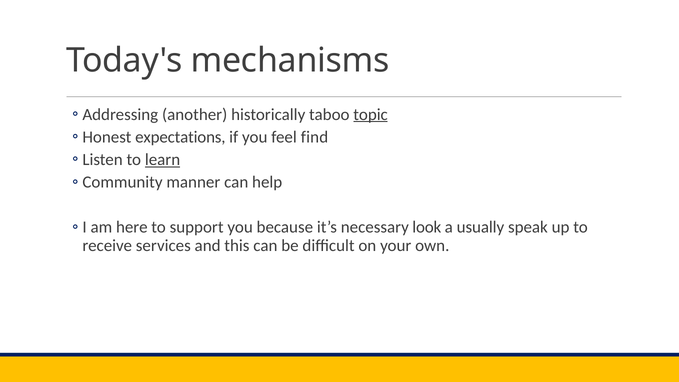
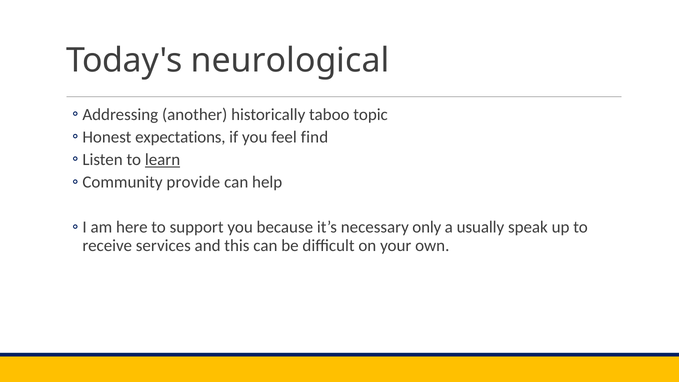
mechanisms: mechanisms -> neurological
topic underline: present -> none
manner: manner -> provide
look: look -> only
